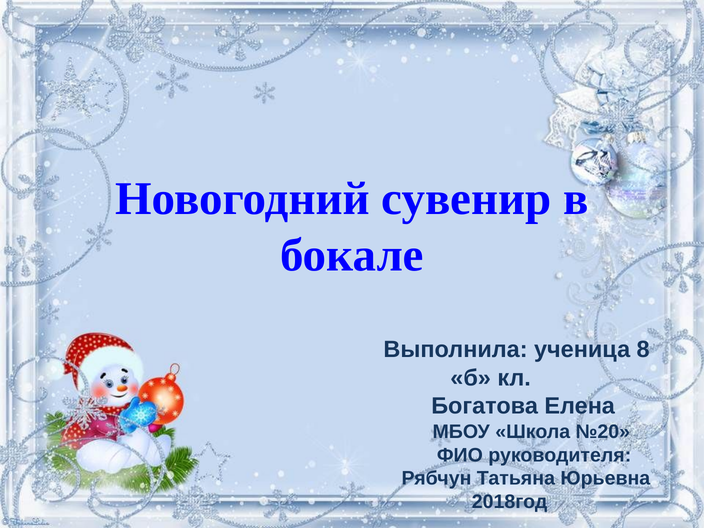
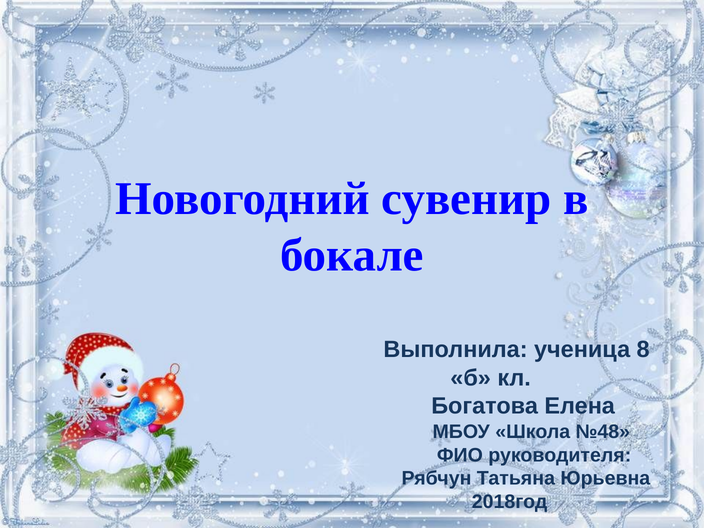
№20: №20 -> №48
